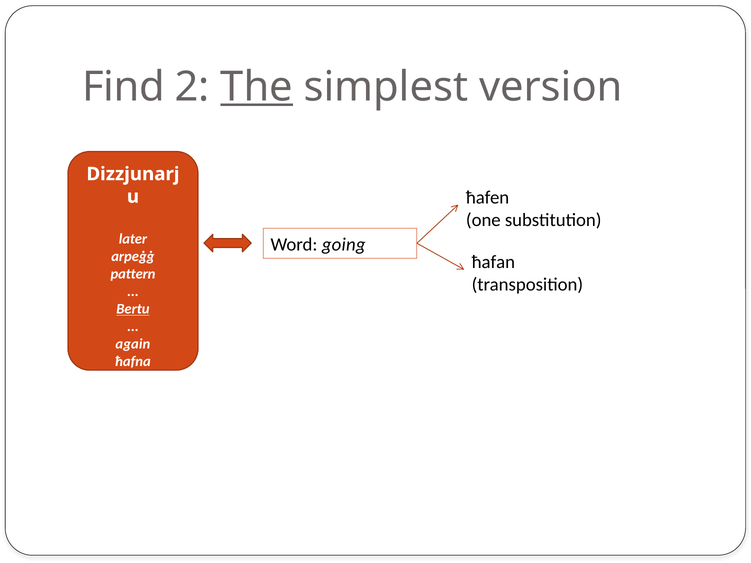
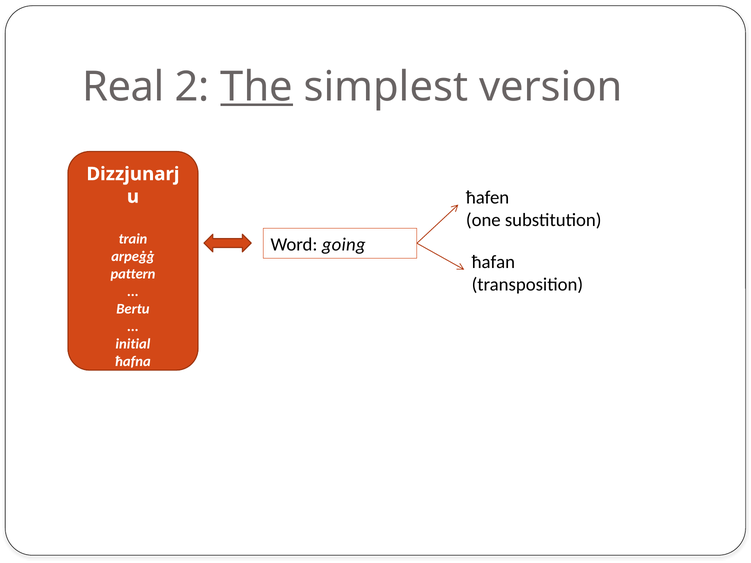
Find: Find -> Real
later: later -> train
Bertu underline: present -> none
again: again -> initial
